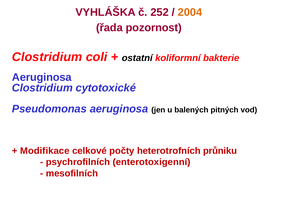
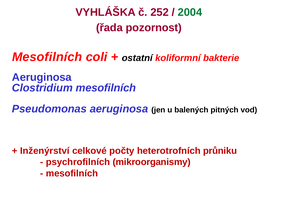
2004 colour: orange -> green
Clostridium at (47, 57): Clostridium -> Mesofilních
Clostridium cytotoxické: cytotoxické -> mesofilních
Modifikace: Modifikace -> Inženýrství
enterotoxigenní: enterotoxigenní -> mikroorganismy
